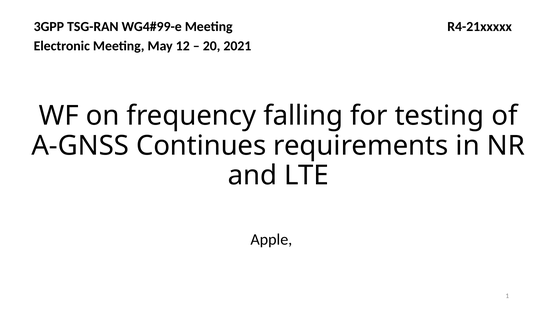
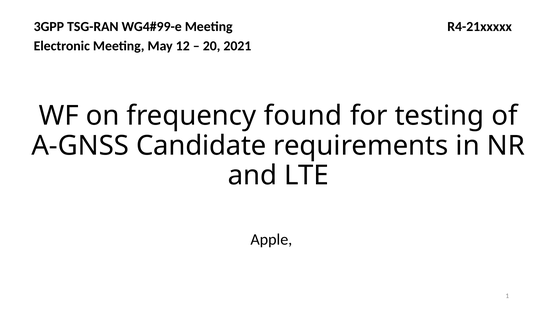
falling: falling -> found
Continues: Continues -> Candidate
